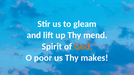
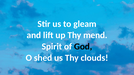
God colour: orange -> black
poor: poor -> shed
makes: makes -> clouds
